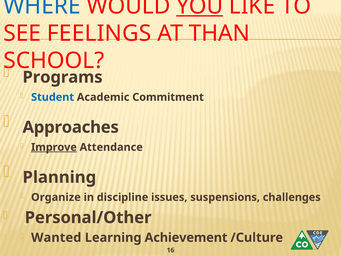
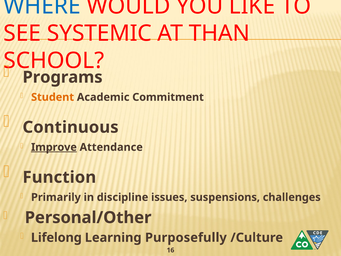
YOU underline: present -> none
FEELINGS: FEELINGS -> SYSTEMIC
Student colour: blue -> orange
Approaches: Approaches -> Continuous
Planning: Planning -> Function
Organize: Organize -> Primarily
Wanted: Wanted -> Lifelong
Achievement: Achievement -> Purposefully
